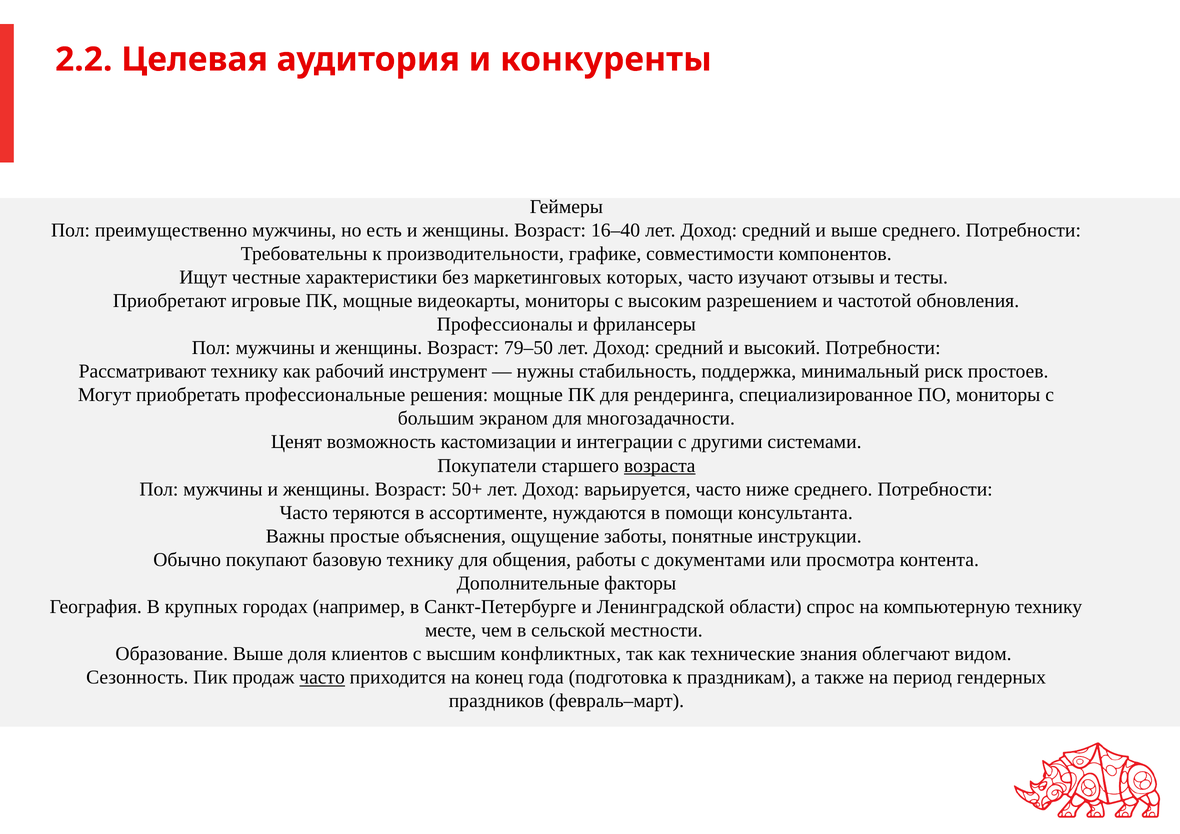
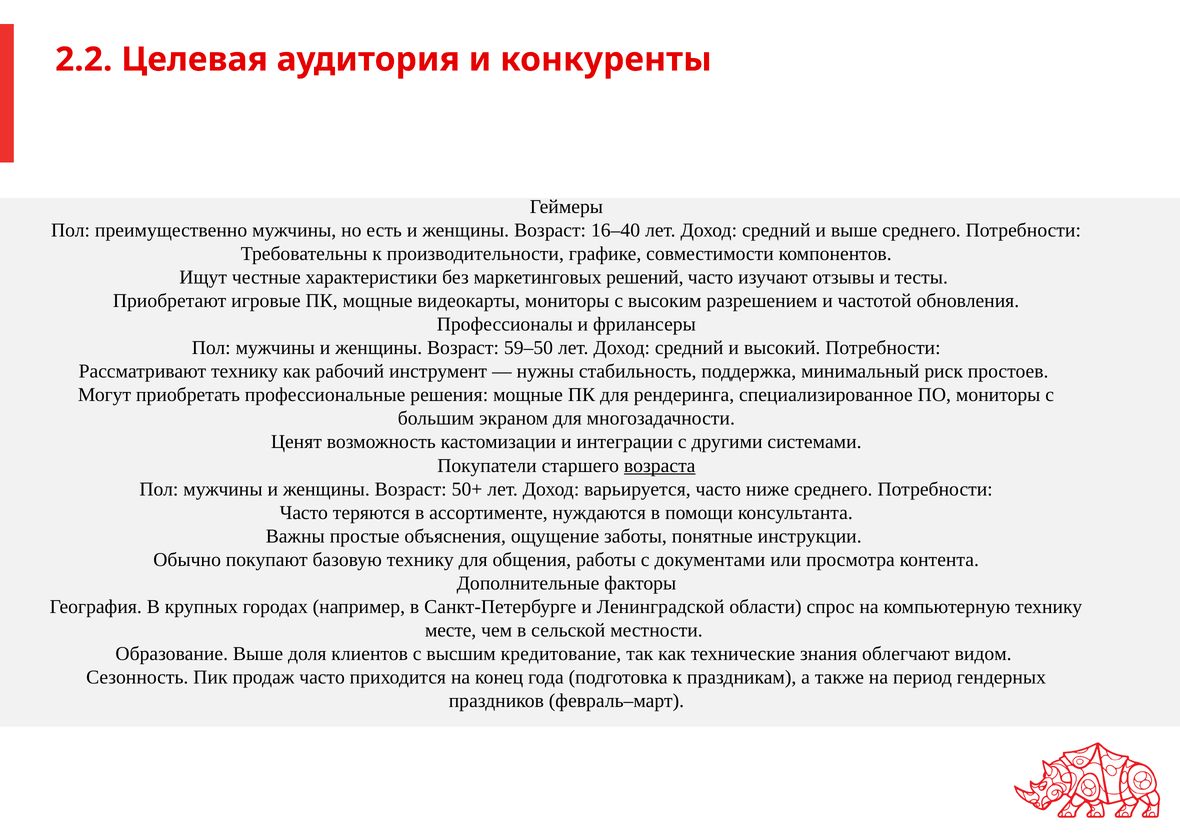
которых: которых -> решений
79–50: 79–50 -> 59–50
конфликтных: конфликтных -> кредитование
часто at (322, 678) underline: present -> none
